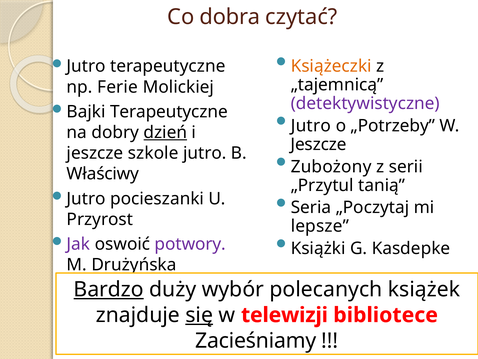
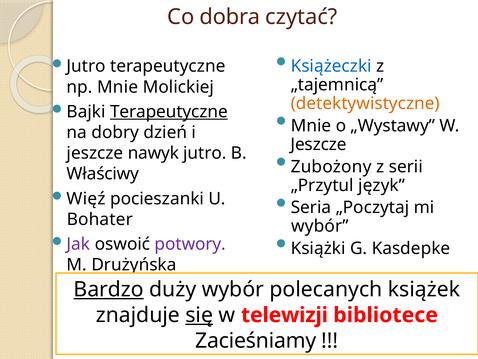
Książeczki colour: orange -> blue
np Ferie: Ferie -> Mnie
detektywistyczne colour: purple -> orange
Terapeutyczne at (169, 112) underline: none -> present
Jutro at (311, 126): Jutro -> Mnie
„Potrzeby: „Potrzeby -> „Wystawy
dzień underline: present -> none
szkole: szkole -> nawyk
tanią: tanią -> język
Jutro at (86, 198): Jutro -> Więź
Przyrost: Przyrost -> Bohater
lepsze at (320, 226): lepsze -> wybór
